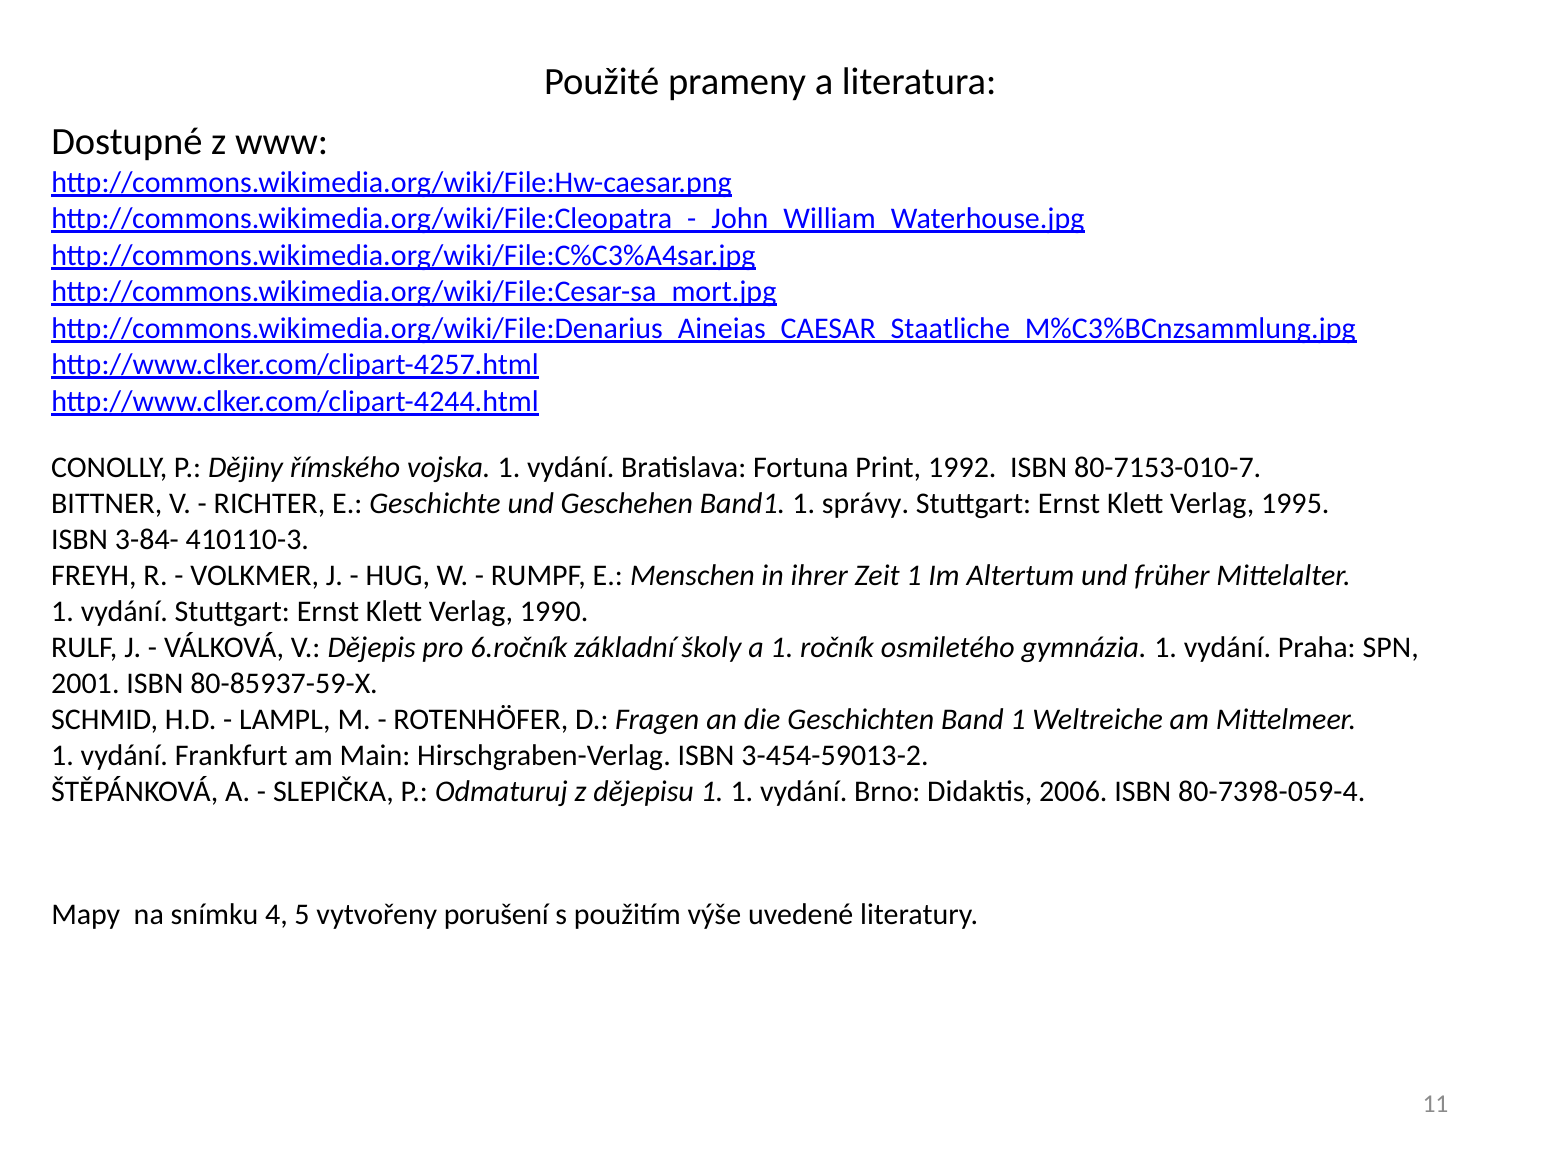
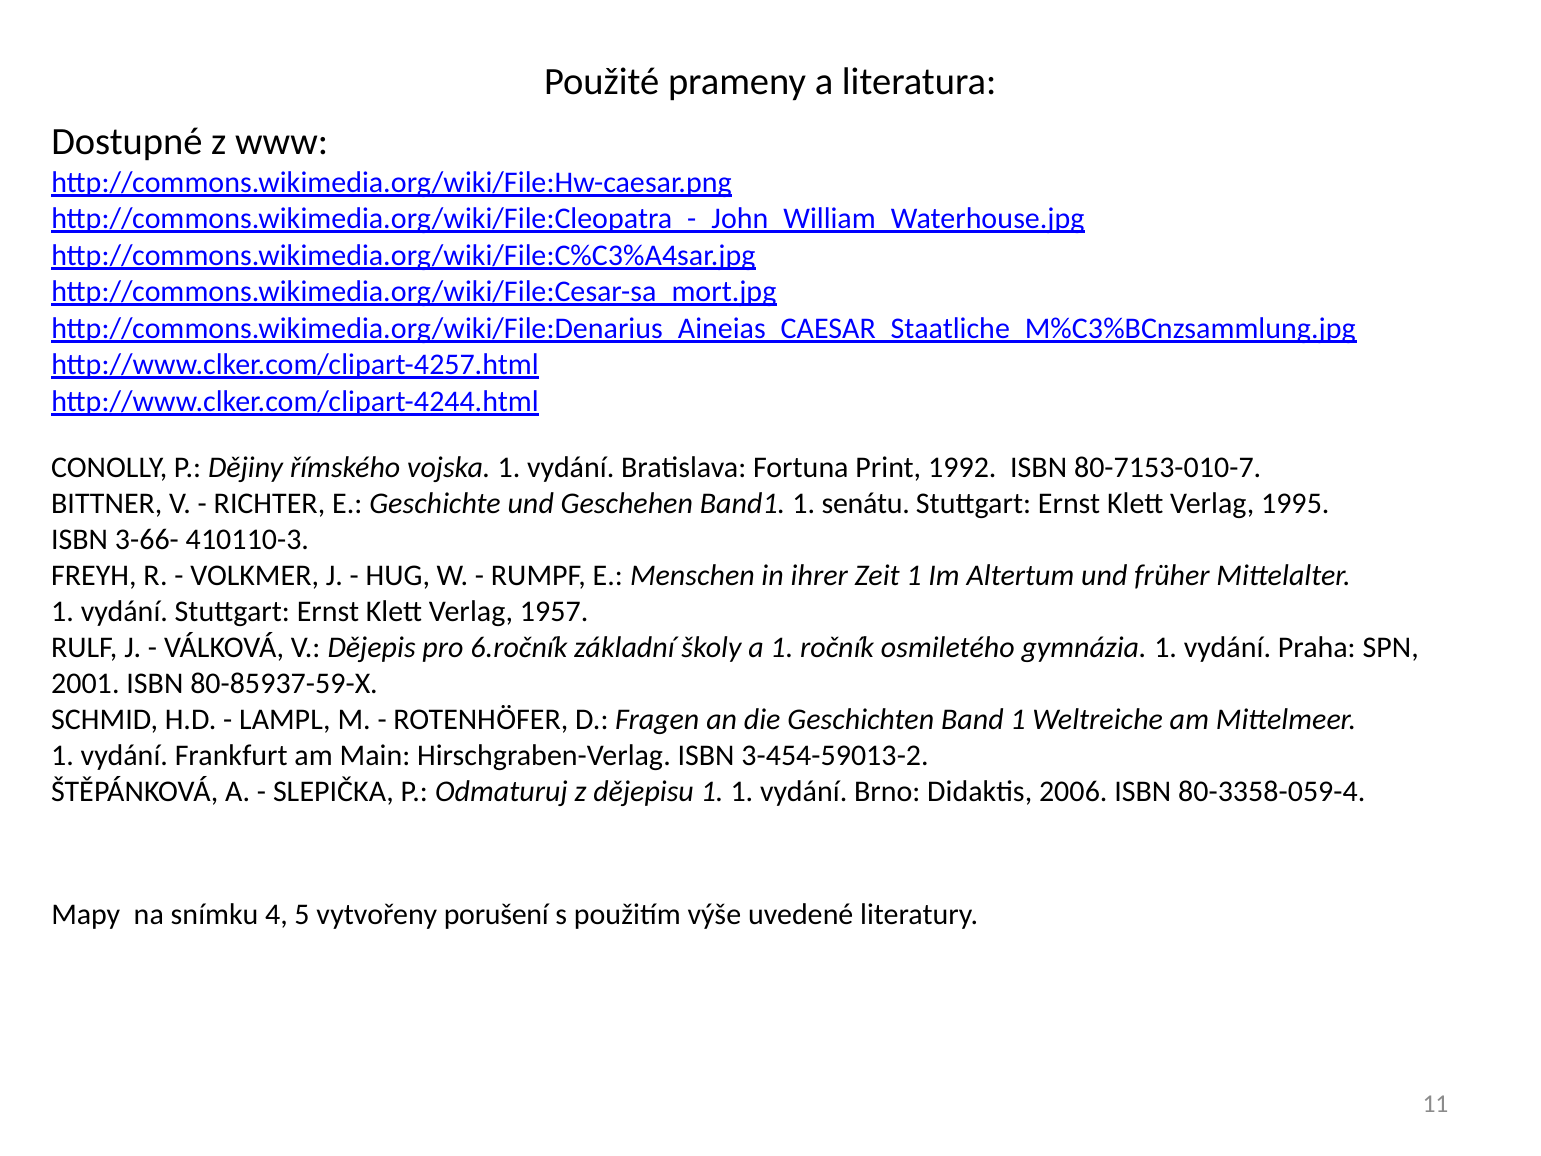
správy: správy -> senátu
3-84-: 3-84- -> 3-66-
1990: 1990 -> 1957
80-7398-059-4: 80-7398-059-4 -> 80-3358-059-4
